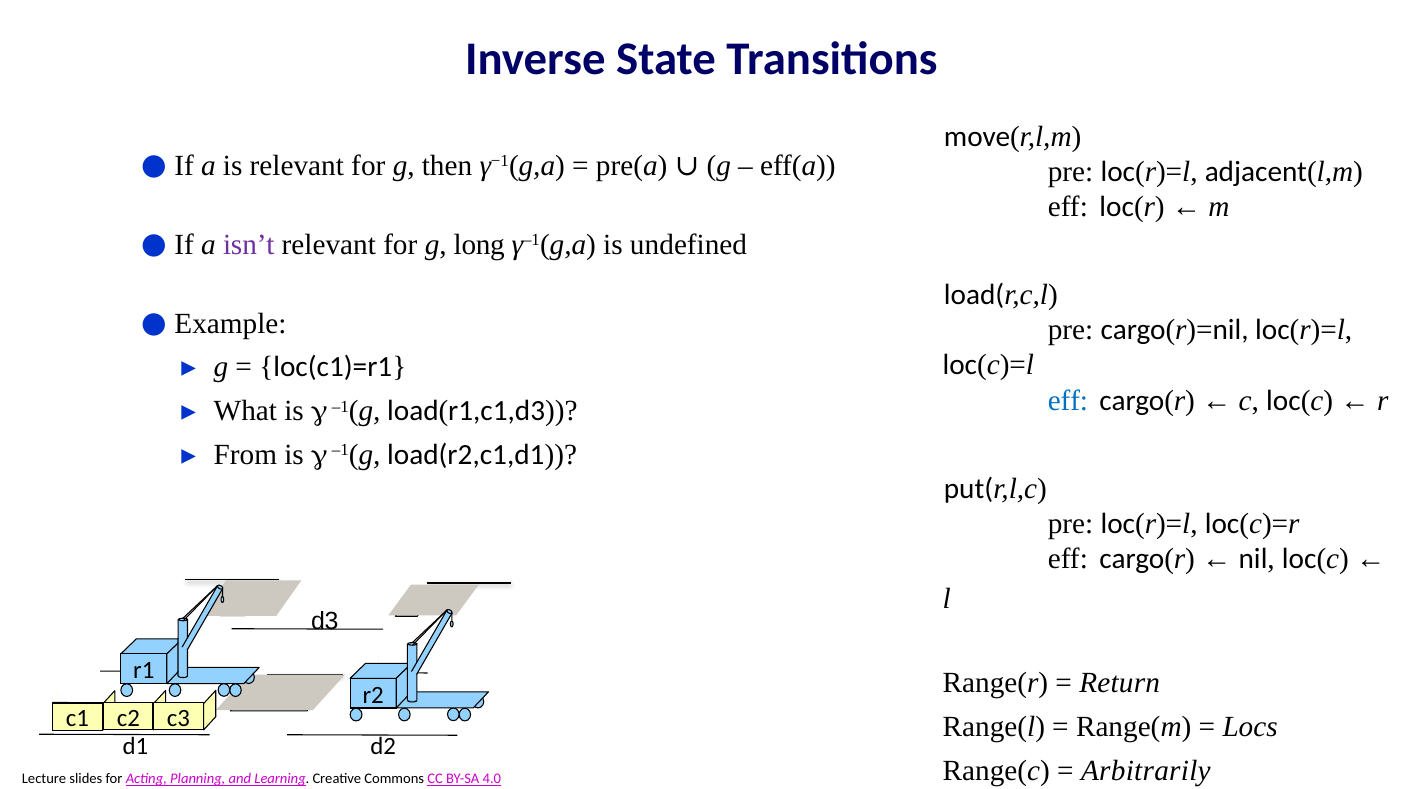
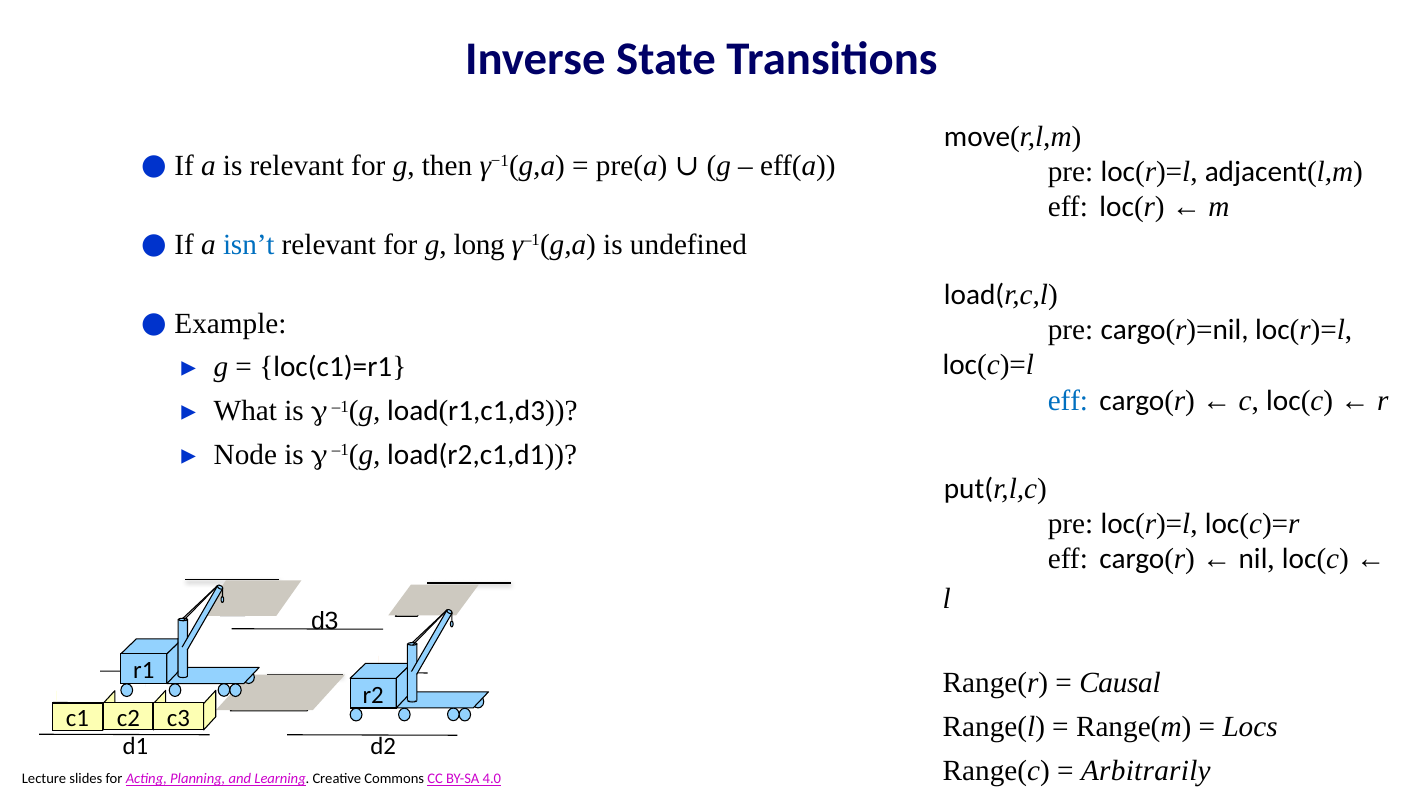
isn’t colour: purple -> blue
From: From -> Node
Return: Return -> Causal
